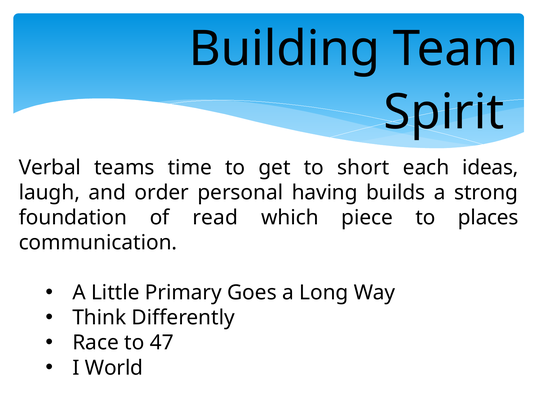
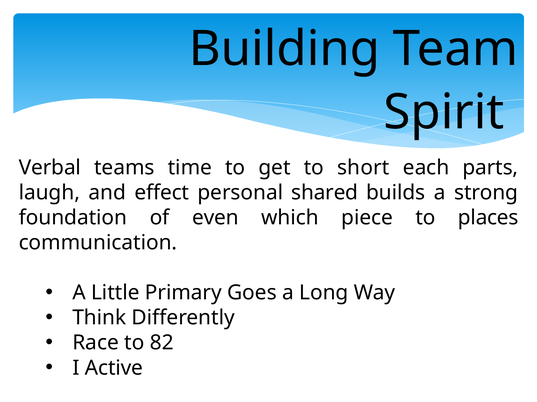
ideas: ideas -> parts
order: order -> effect
having: having -> shared
read: read -> even
47: 47 -> 82
World: World -> Active
